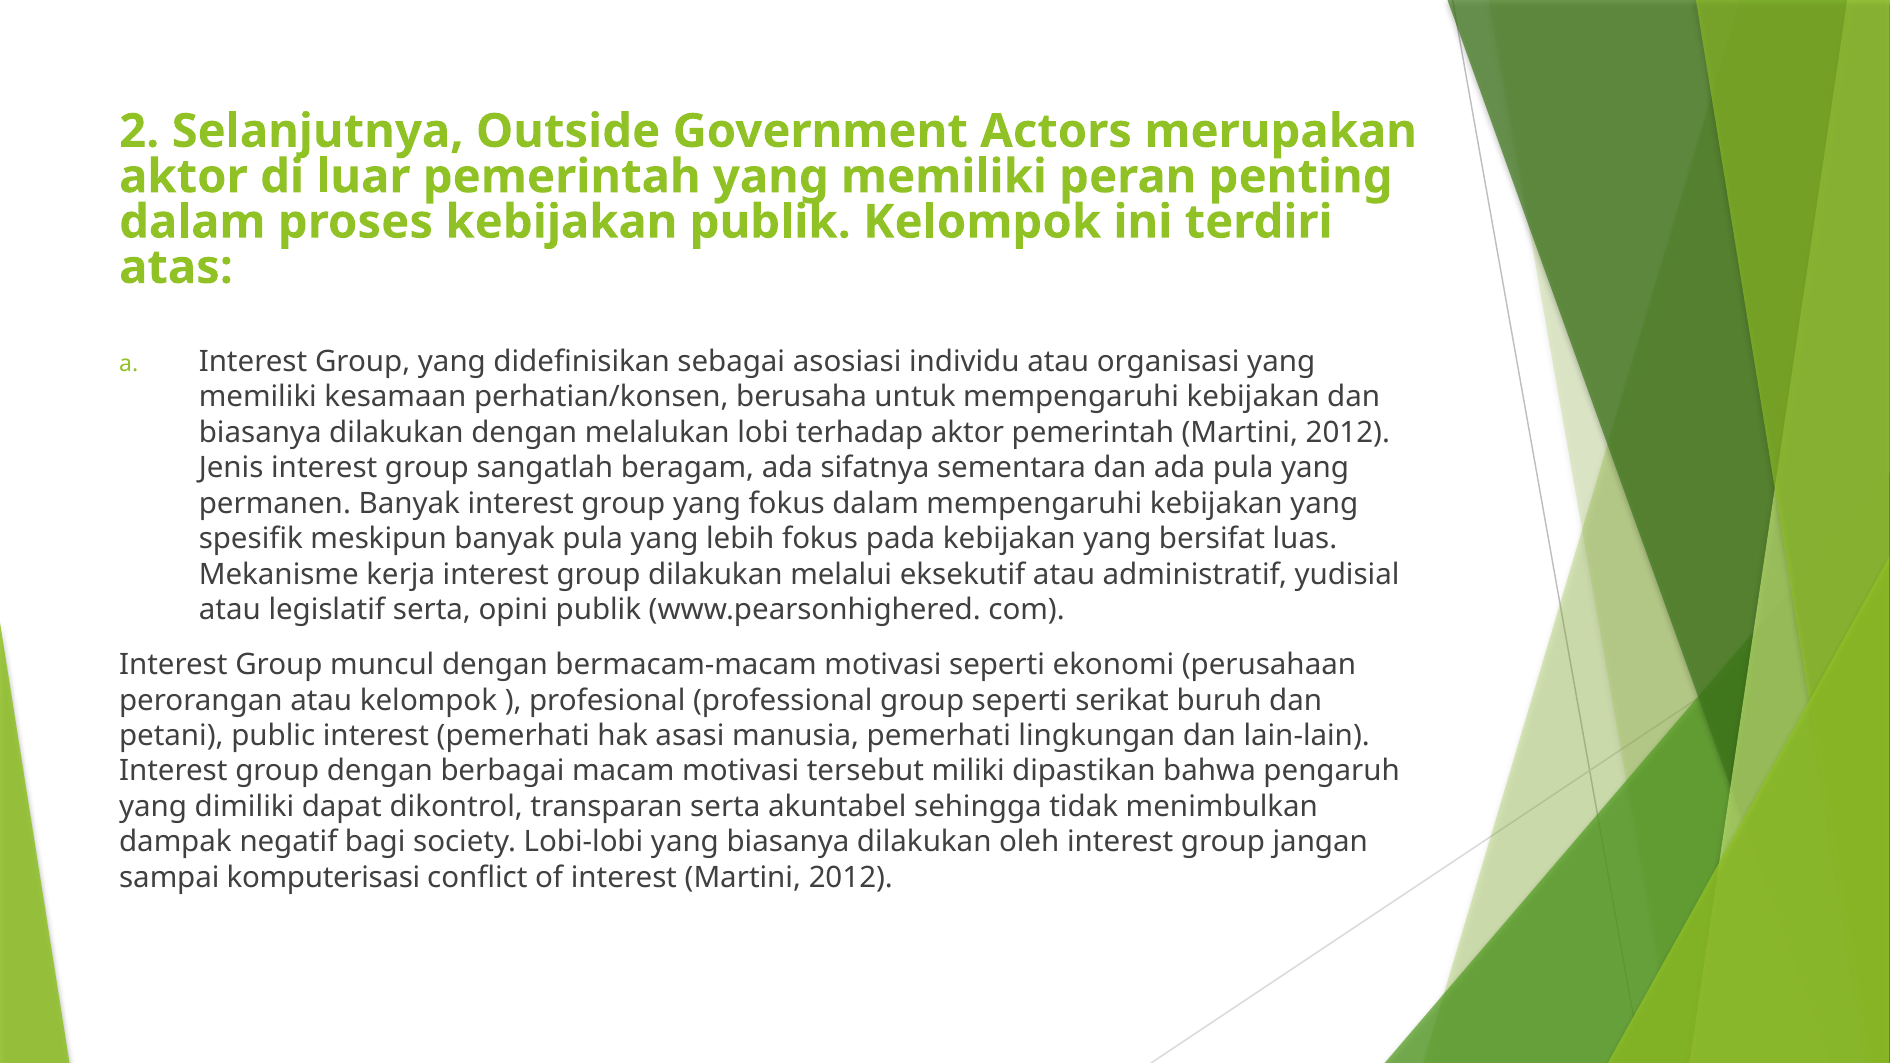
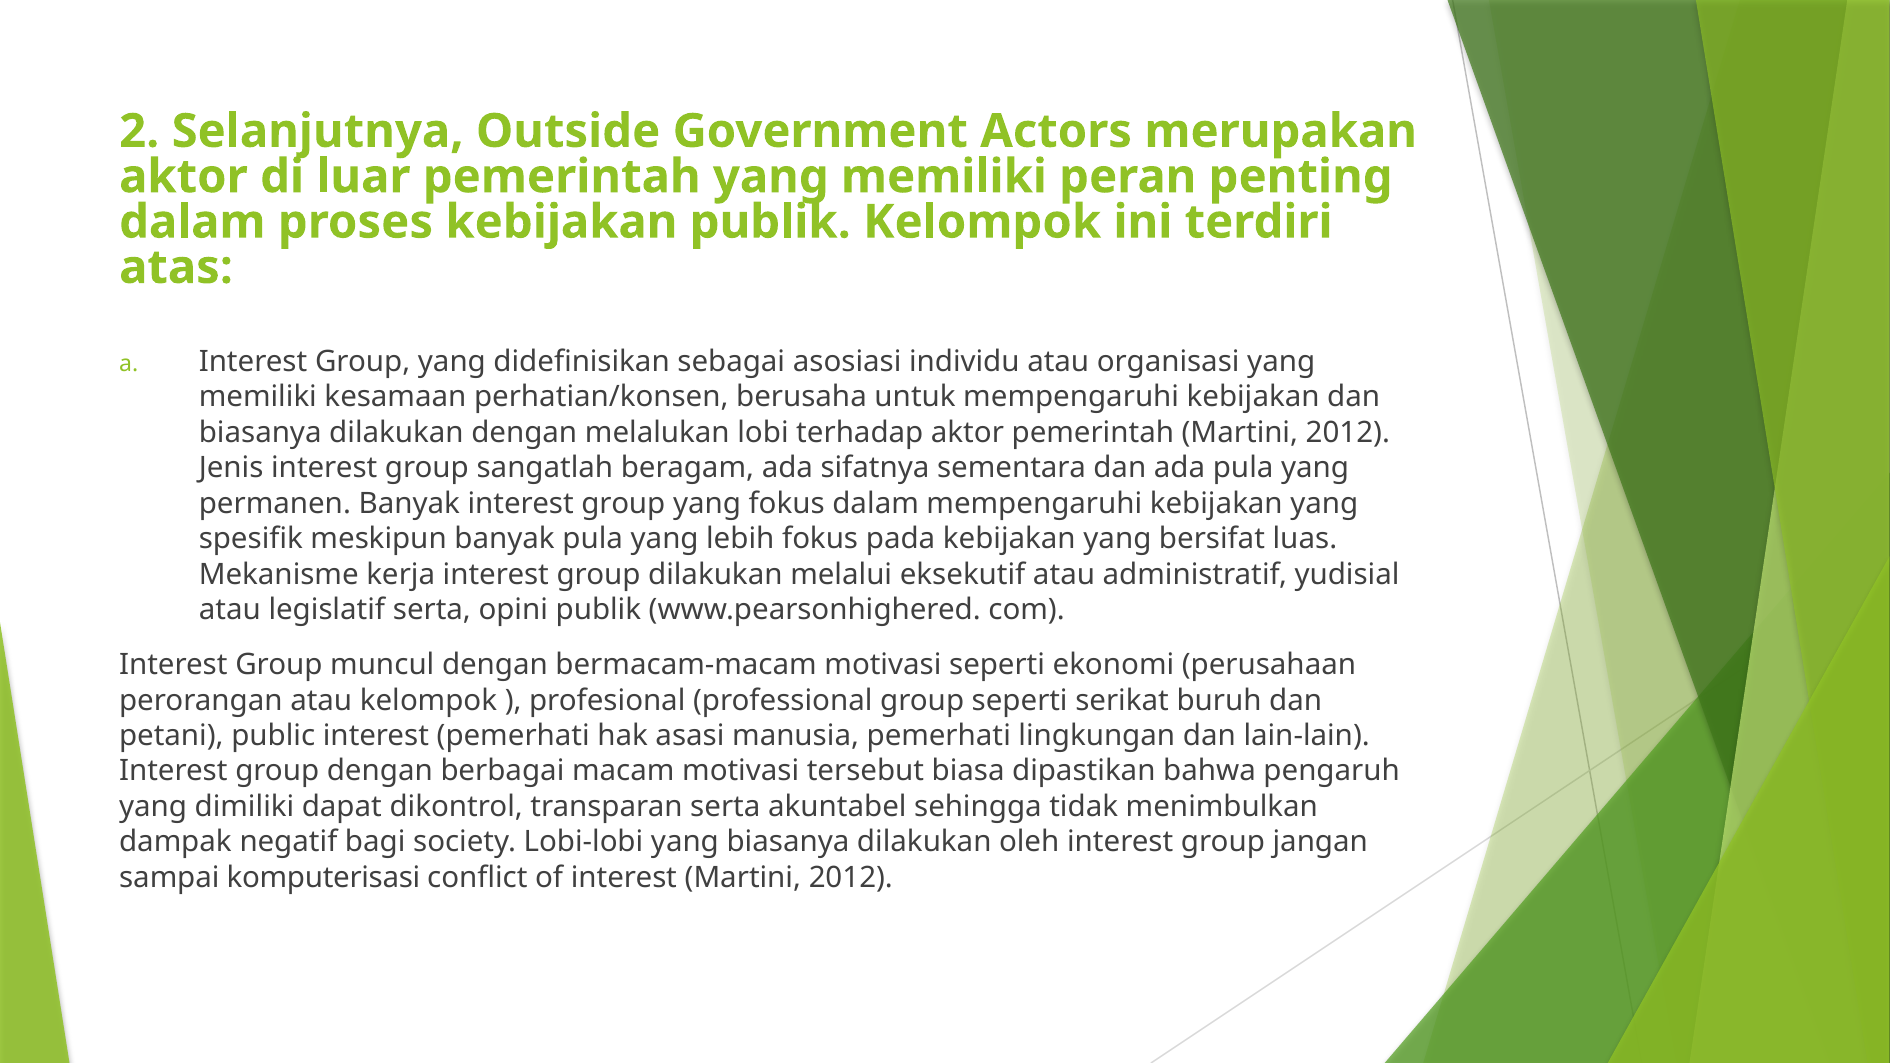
miliki: miliki -> biasa
